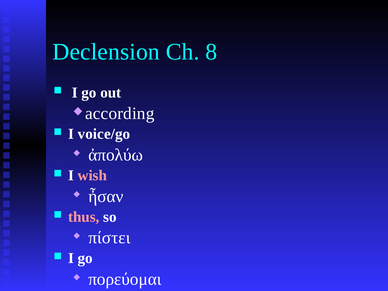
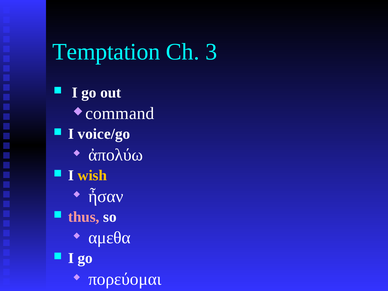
Declension: Declension -> Temptation
8: 8 -> 3
according: according -> command
wish colour: pink -> yellow
πίστει: πίστει -> αμεθα
